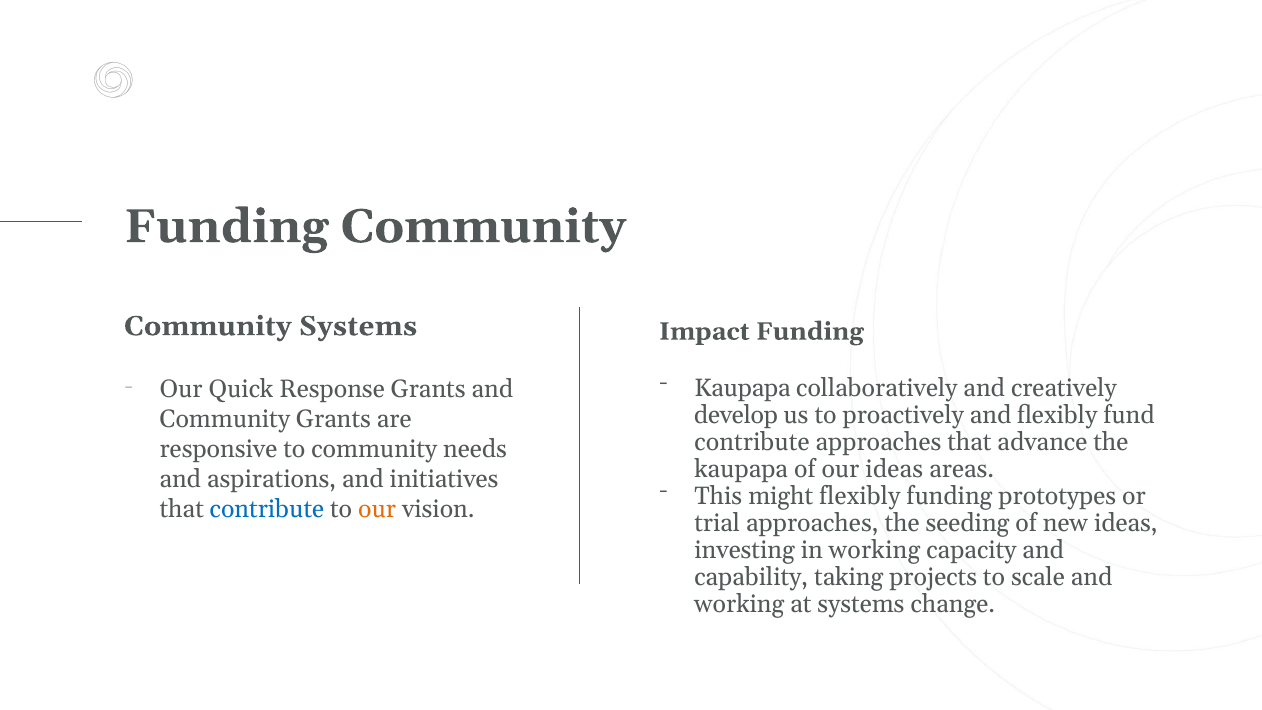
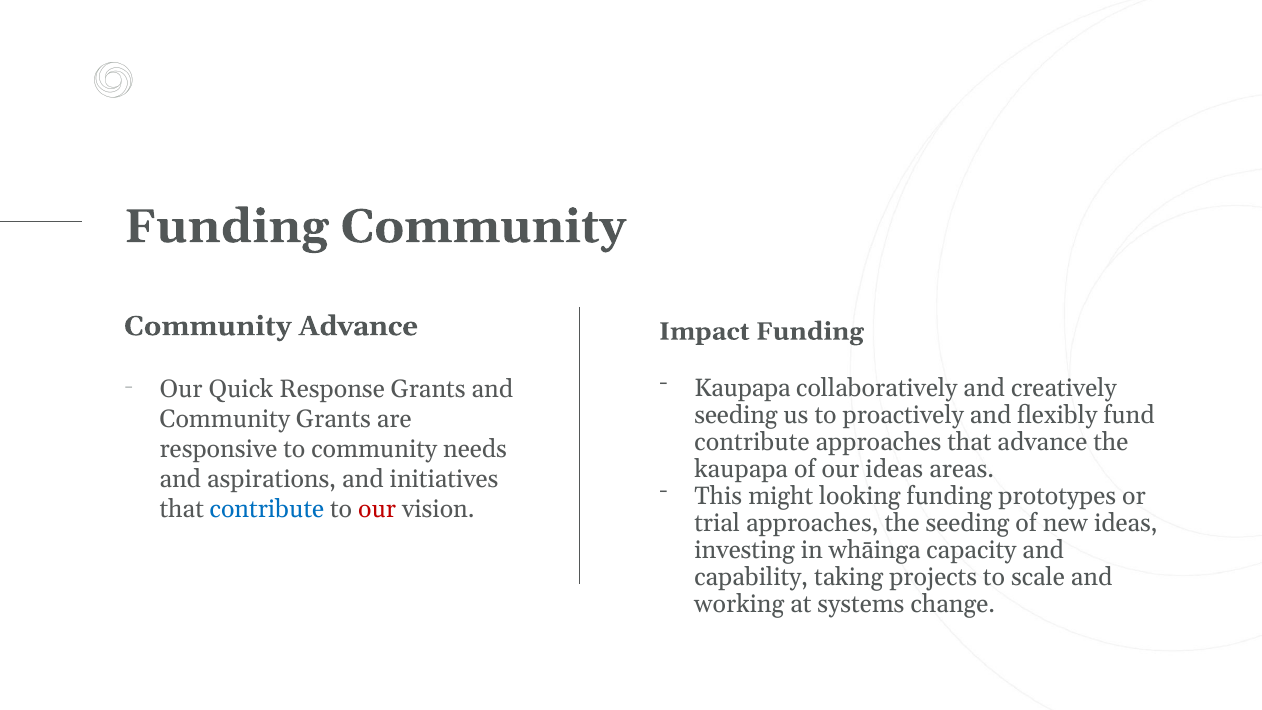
Community Systems: Systems -> Advance
develop at (736, 415): develop -> seeding
might flexibly: flexibly -> looking
our at (377, 509) colour: orange -> red
in working: working -> whāinga
